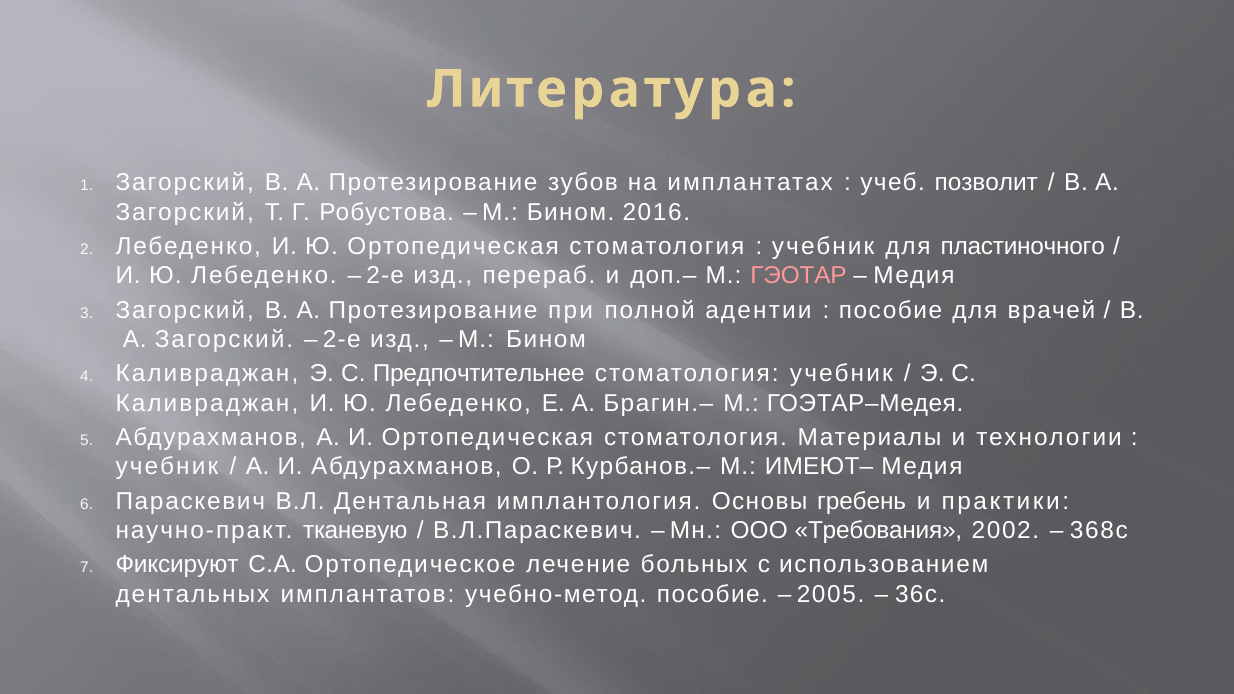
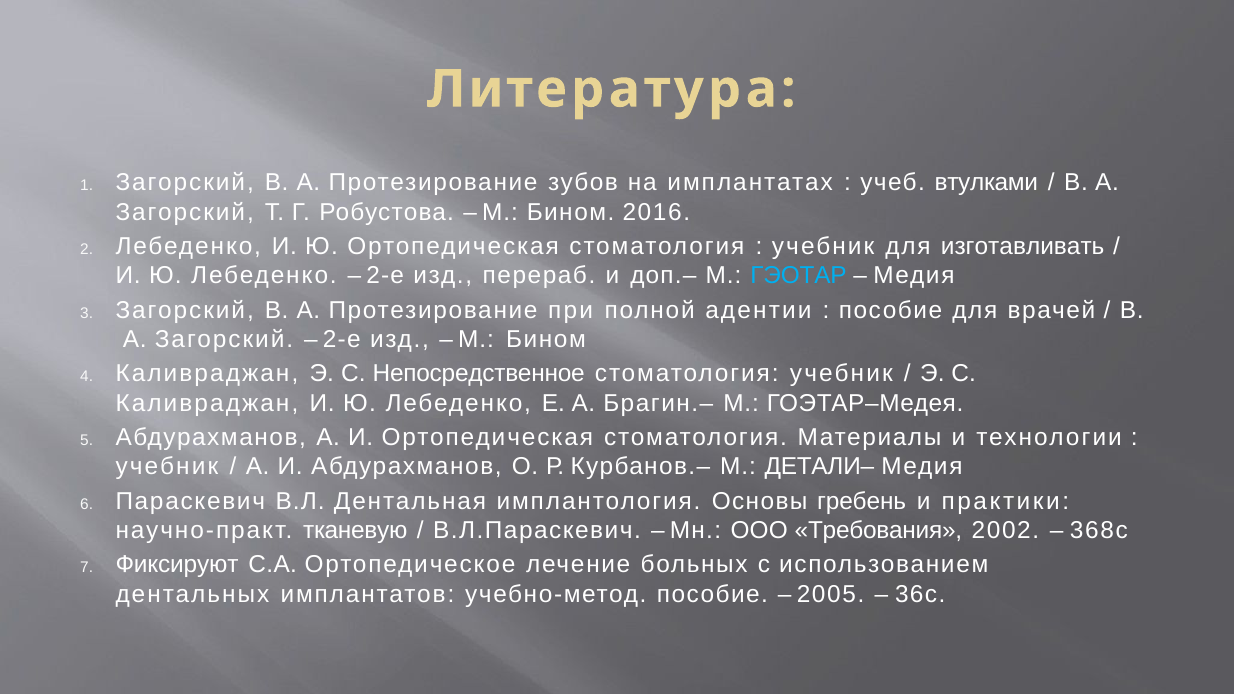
позволит: позволит -> втулками
пластиночного: пластиночного -> изготавливать
ГЭОТАР colour: pink -> light blue
Предпочтительнее: Предпочтительнее -> Непосредственное
ИМЕЮТ–: ИМЕЮТ– -> ДЕТАЛИ–
